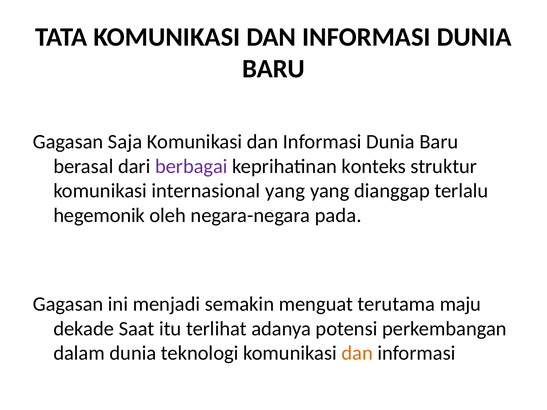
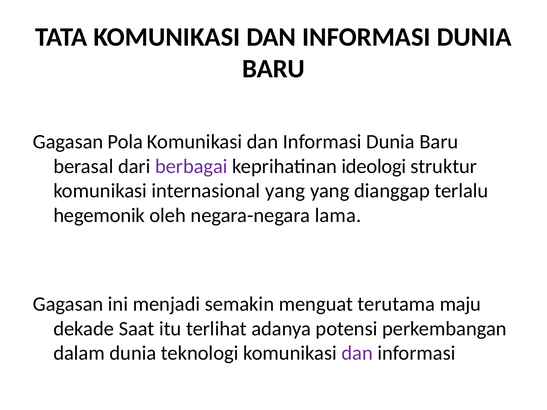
Saja: Saja -> Pola
konteks: konteks -> ideologi
pada: pada -> lama
dan at (357, 353) colour: orange -> purple
